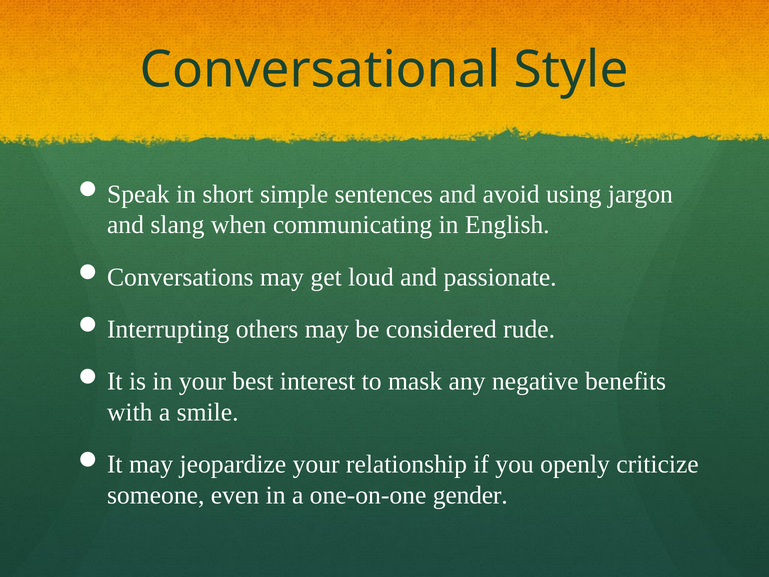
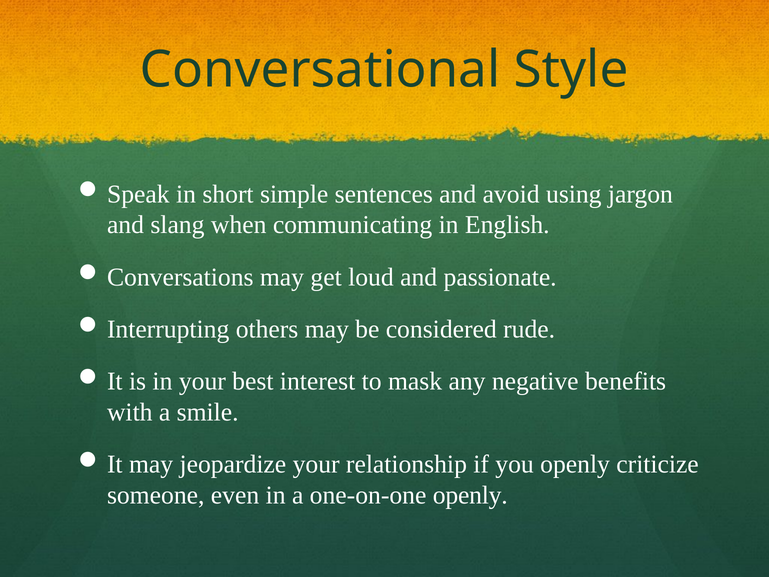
one-on-one gender: gender -> openly
